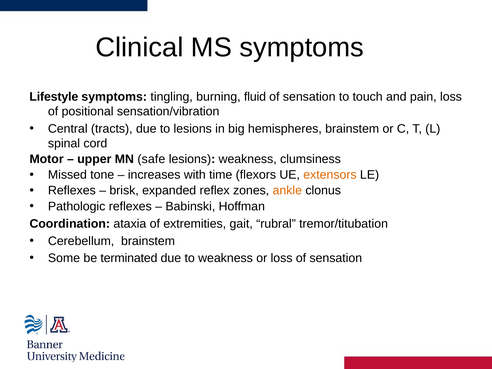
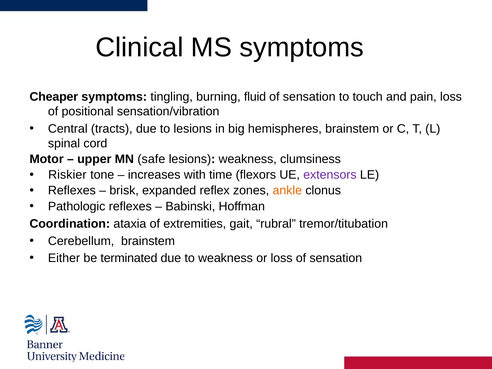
Lifestyle: Lifestyle -> Cheaper
Missed: Missed -> Riskier
extensors colour: orange -> purple
Some: Some -> Either
